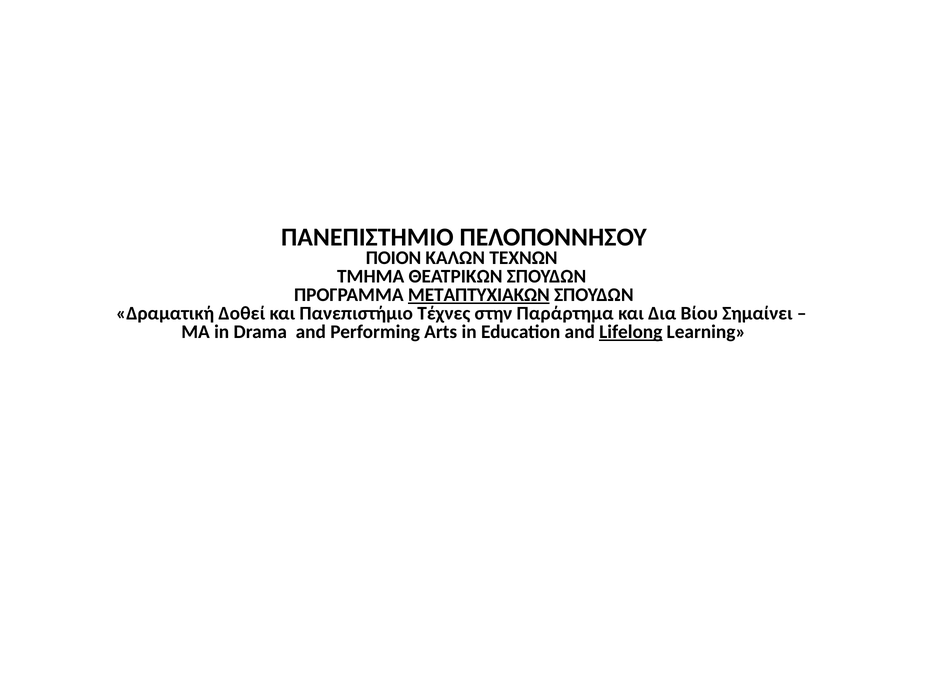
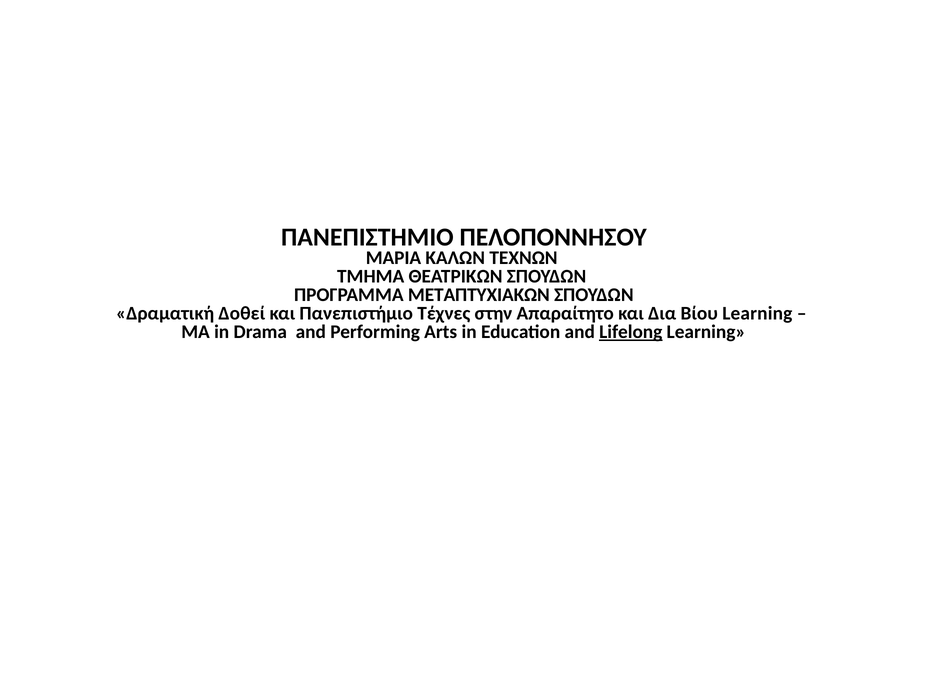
ΠΟΙΟΝ: ΠΟΙΟΝ -> ΜΑΡΙΑ
ΜΕΤΑΠΤΥΧΙΑΚΩΝ underline: present -> none
Παράρτημα: Παράρτημα -> Απαραίτητο
Βίου Σημαίνει: Σημαίνει -> Learning
